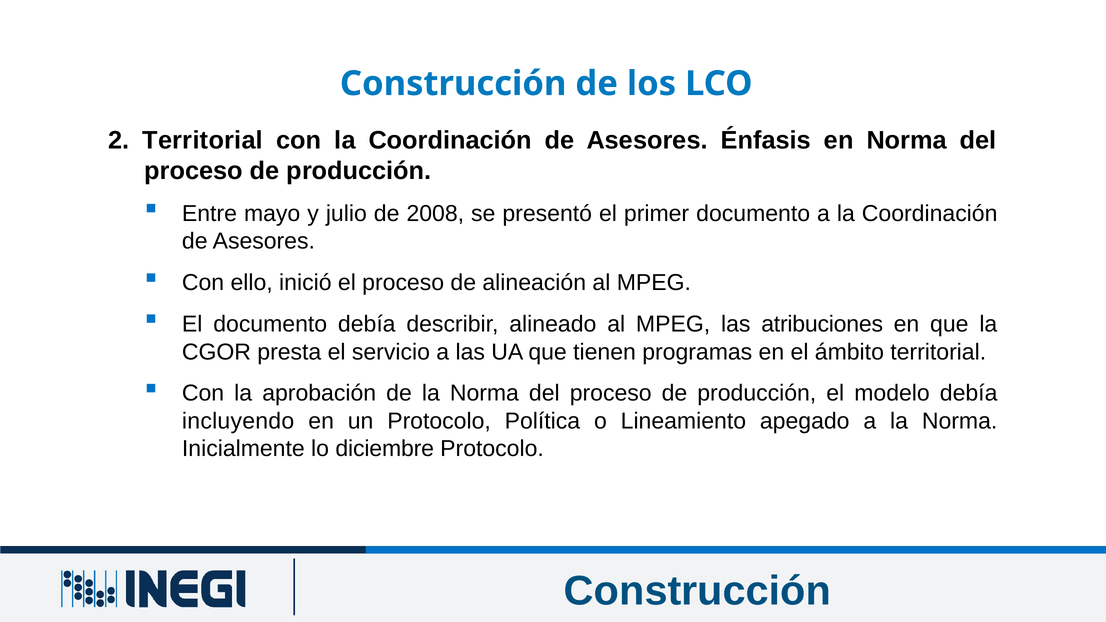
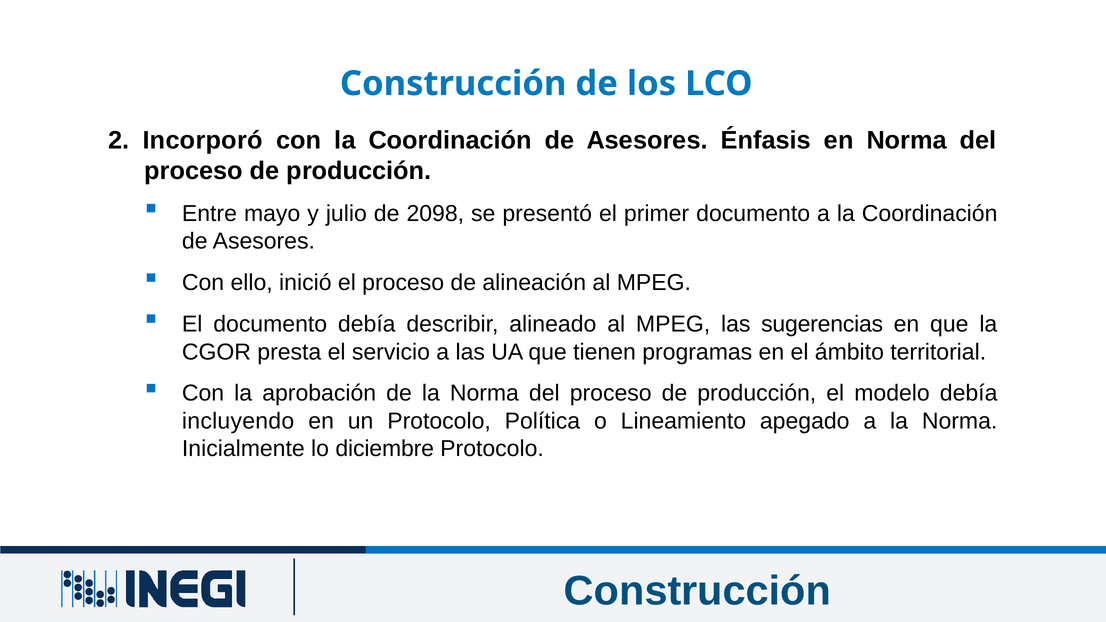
2 Territorial: Territorial -> Incorporó
2008: 2008 -> 2098
atribuciones: atribuciones -> sugerencias
